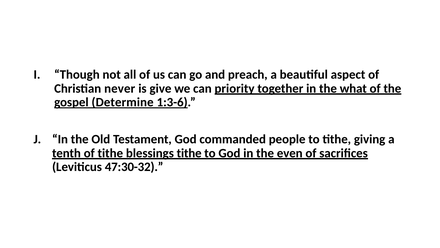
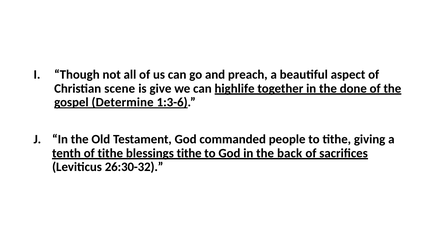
never: never -> scene
priority: priority -> highlife
what: what -> done
even: even -> back
47:30-32: 47:30-32 -> 26:30-32
